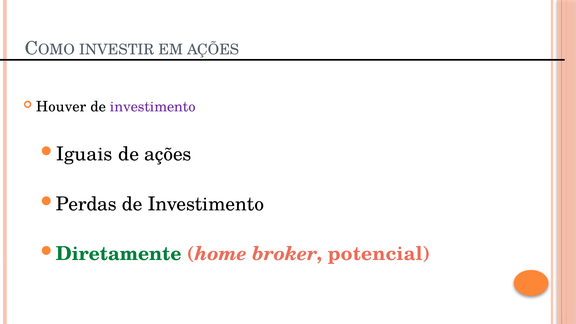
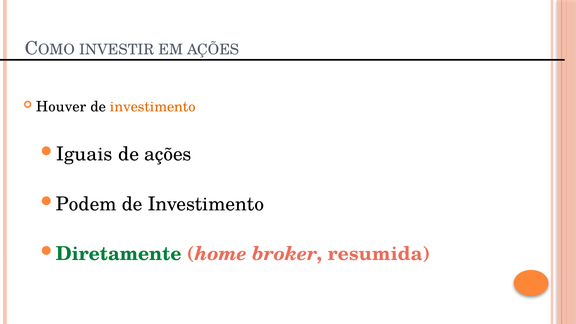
investimento at (153, 107) colour: purple -> orange
Perdas: Perdas -> Podem
potencial: potencial -> resumida
